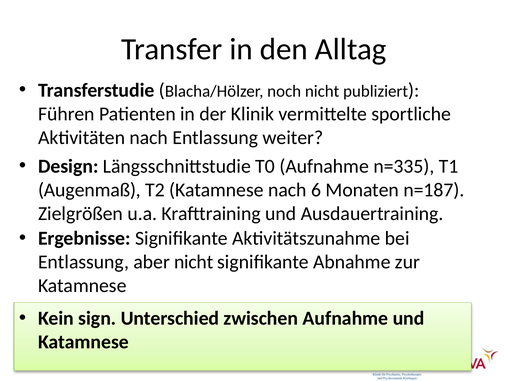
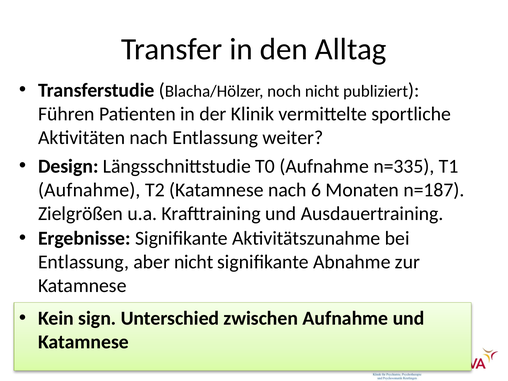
Augenmaß at (89, 190): Augenmaß -> Aufnahme
